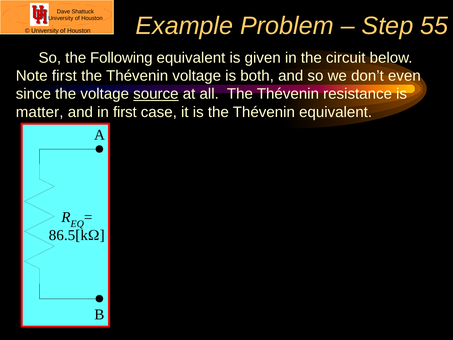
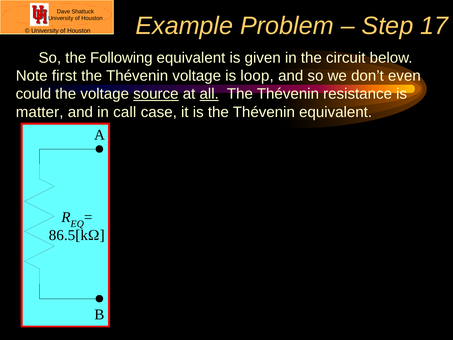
55: 55 -> 17
both: both -> loop
since: since -> could
all underline: none -> present
in first: first -> call
